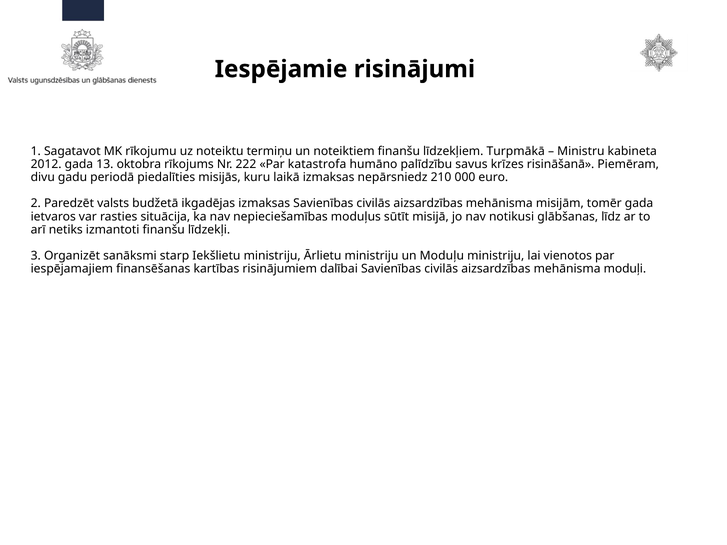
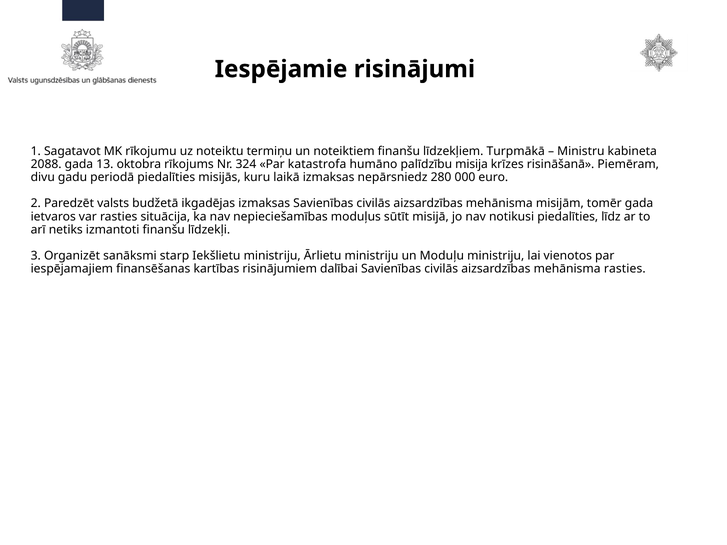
2012: 2012 -> 2088
222: 222 -> 324
savus: savus -> misija
210: 210 -> 280
notikusi glābšanas: glābšanas -> piedalīties
mehānisma moduļi: moduļi -> rasties
